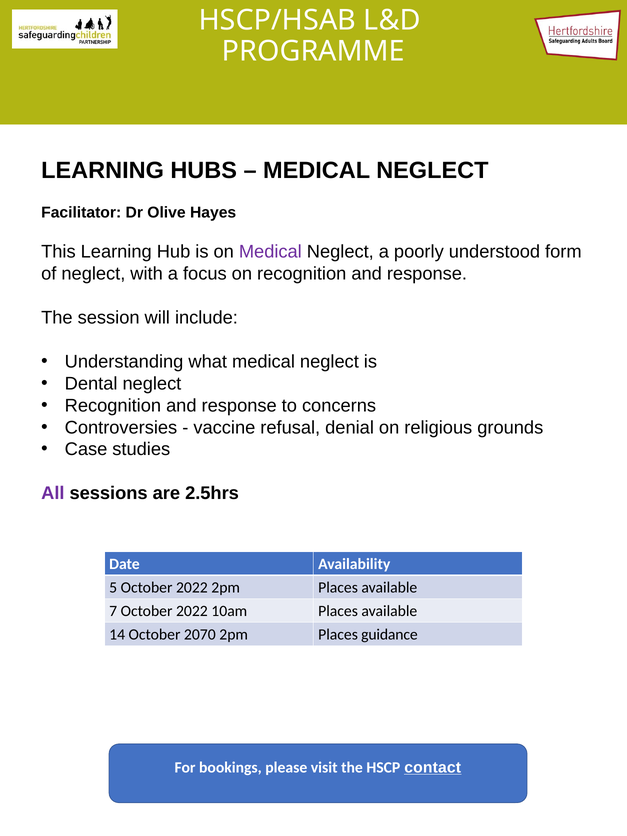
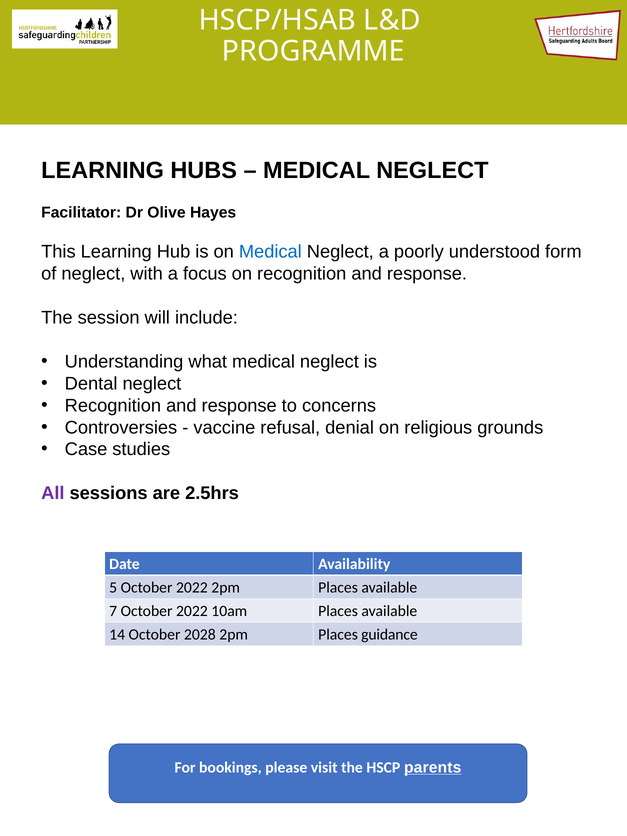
Medical at (270, 252) colour: purple -> blue
2070: 2070 -> 2028
contact: contact -> parents
